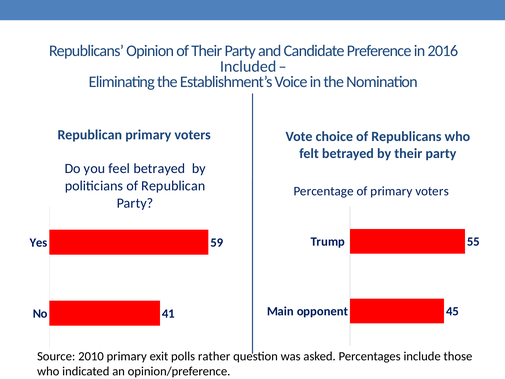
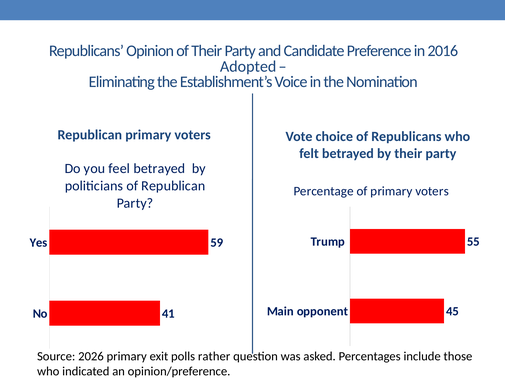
Included: Included -> Adopted
2010: 2010 -> 2026
